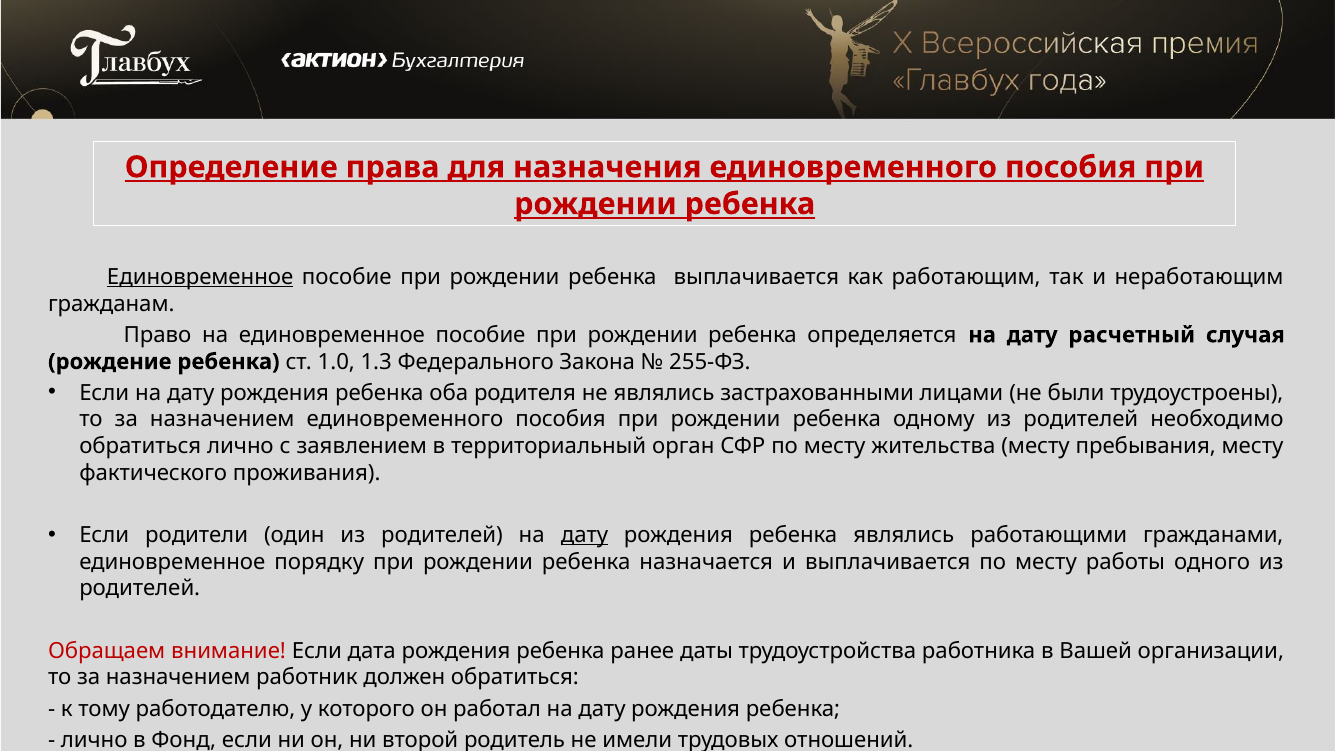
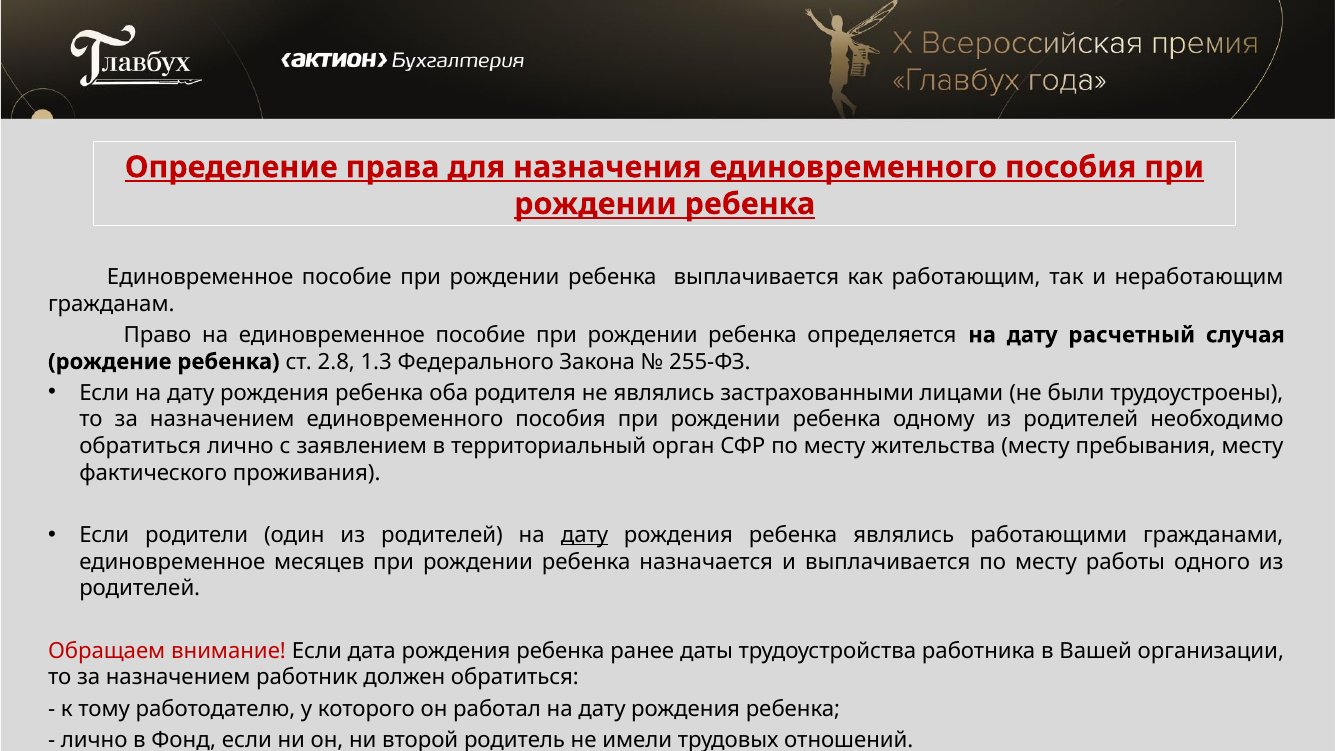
Единовременное at (200, 277) underline: present -> none
1.0: 1.0 -> 2.8
порядку: порядку -> месяцев
